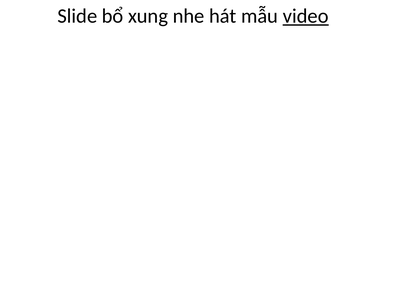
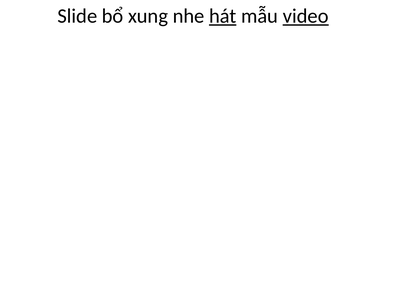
hát underline: none -> present
